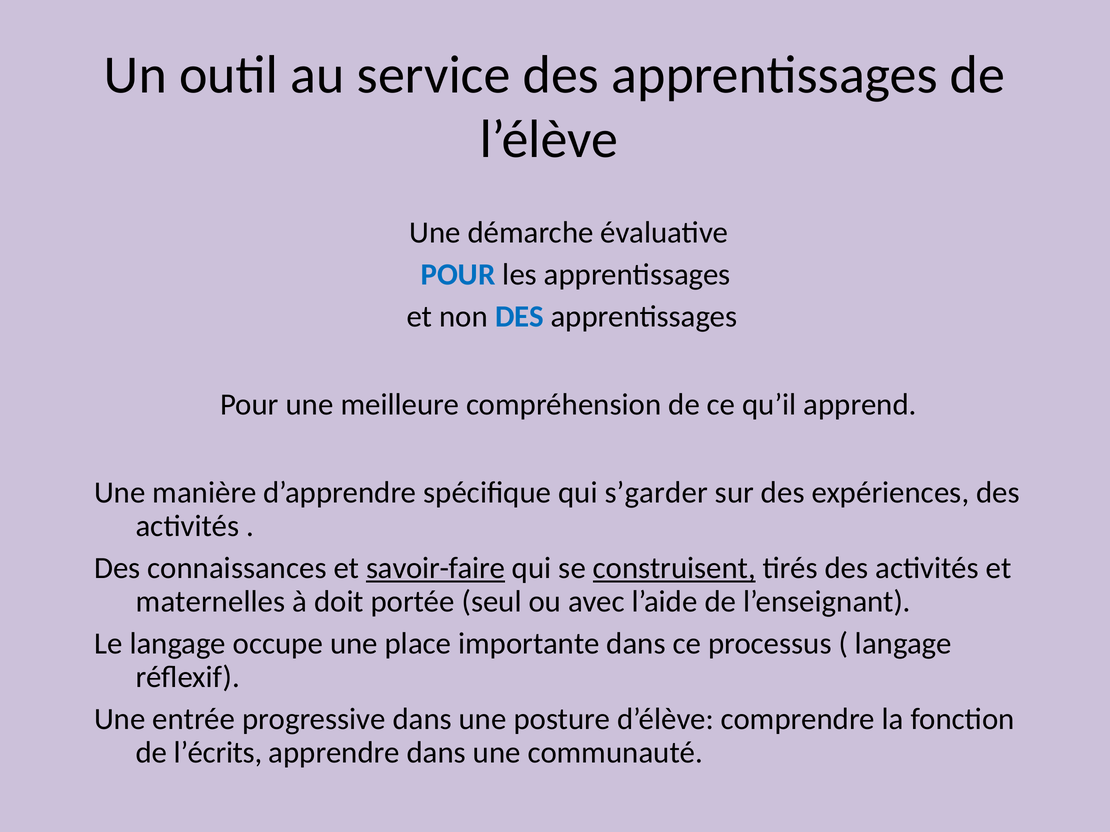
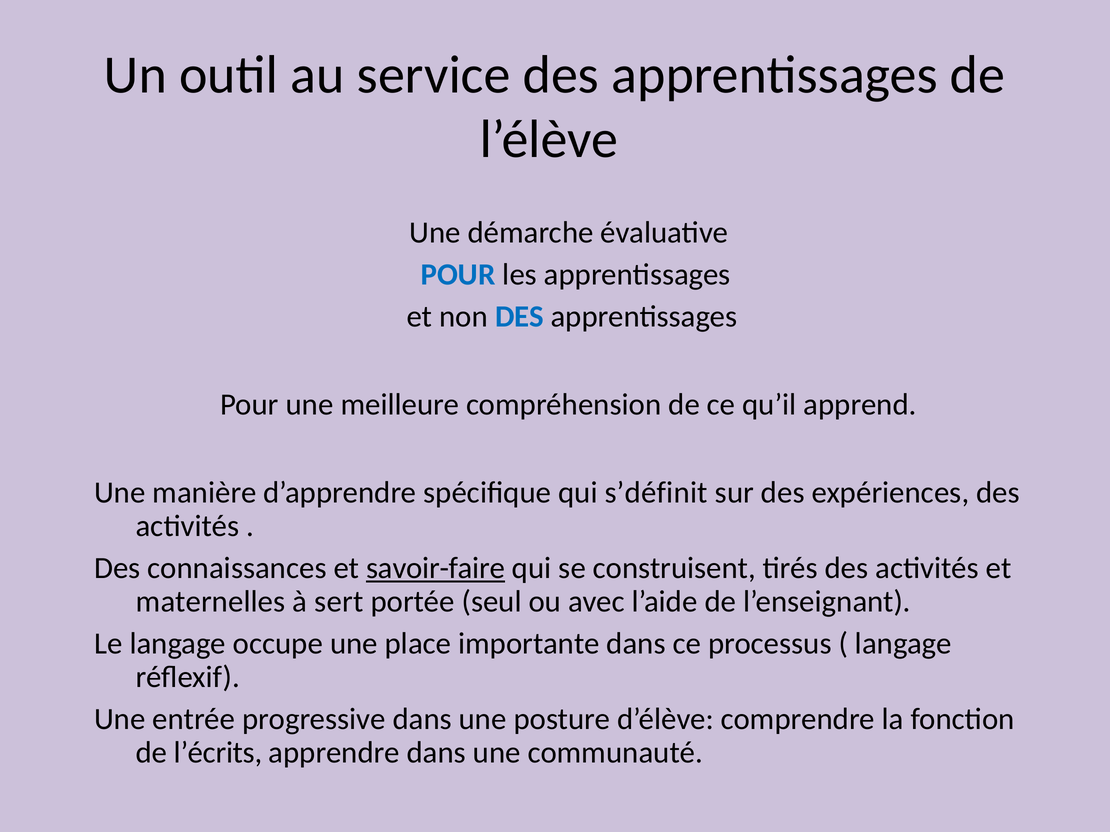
s’garder: s’garder -> s’définit
construisent underline: present -> none
doit: doit -> sert
